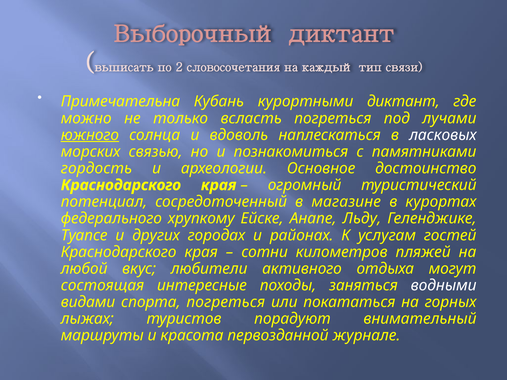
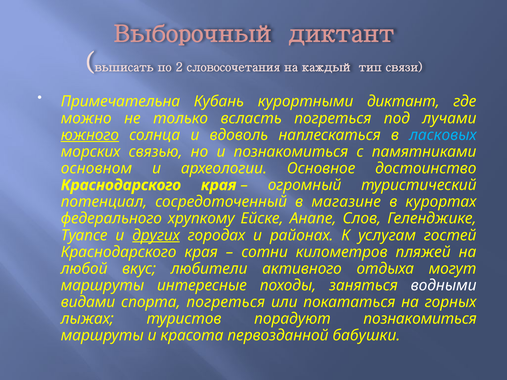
ласковых colour: white -> light blue
гордость: гордость -> основном
Льду: Льду -> Слов
других underline: none -> present
состоящая at (102, 286): состоящая -> маршруты
порадуют внимательный: внимательный -> познакомиться
журнале: журнале -> бабушки
